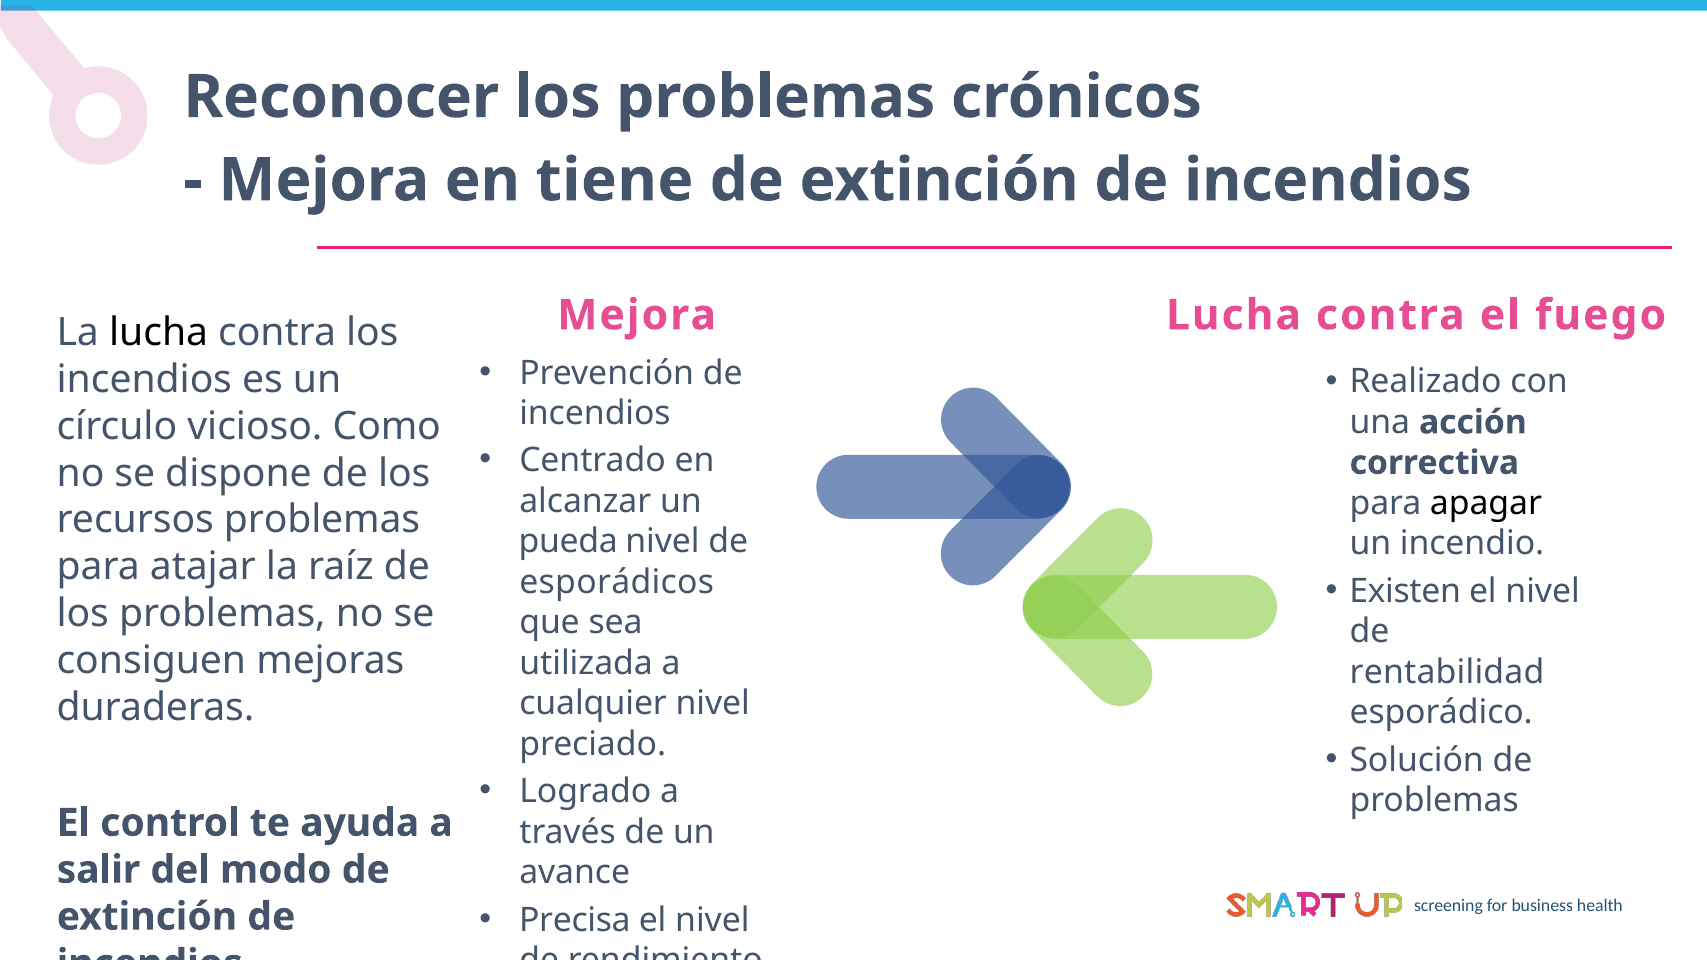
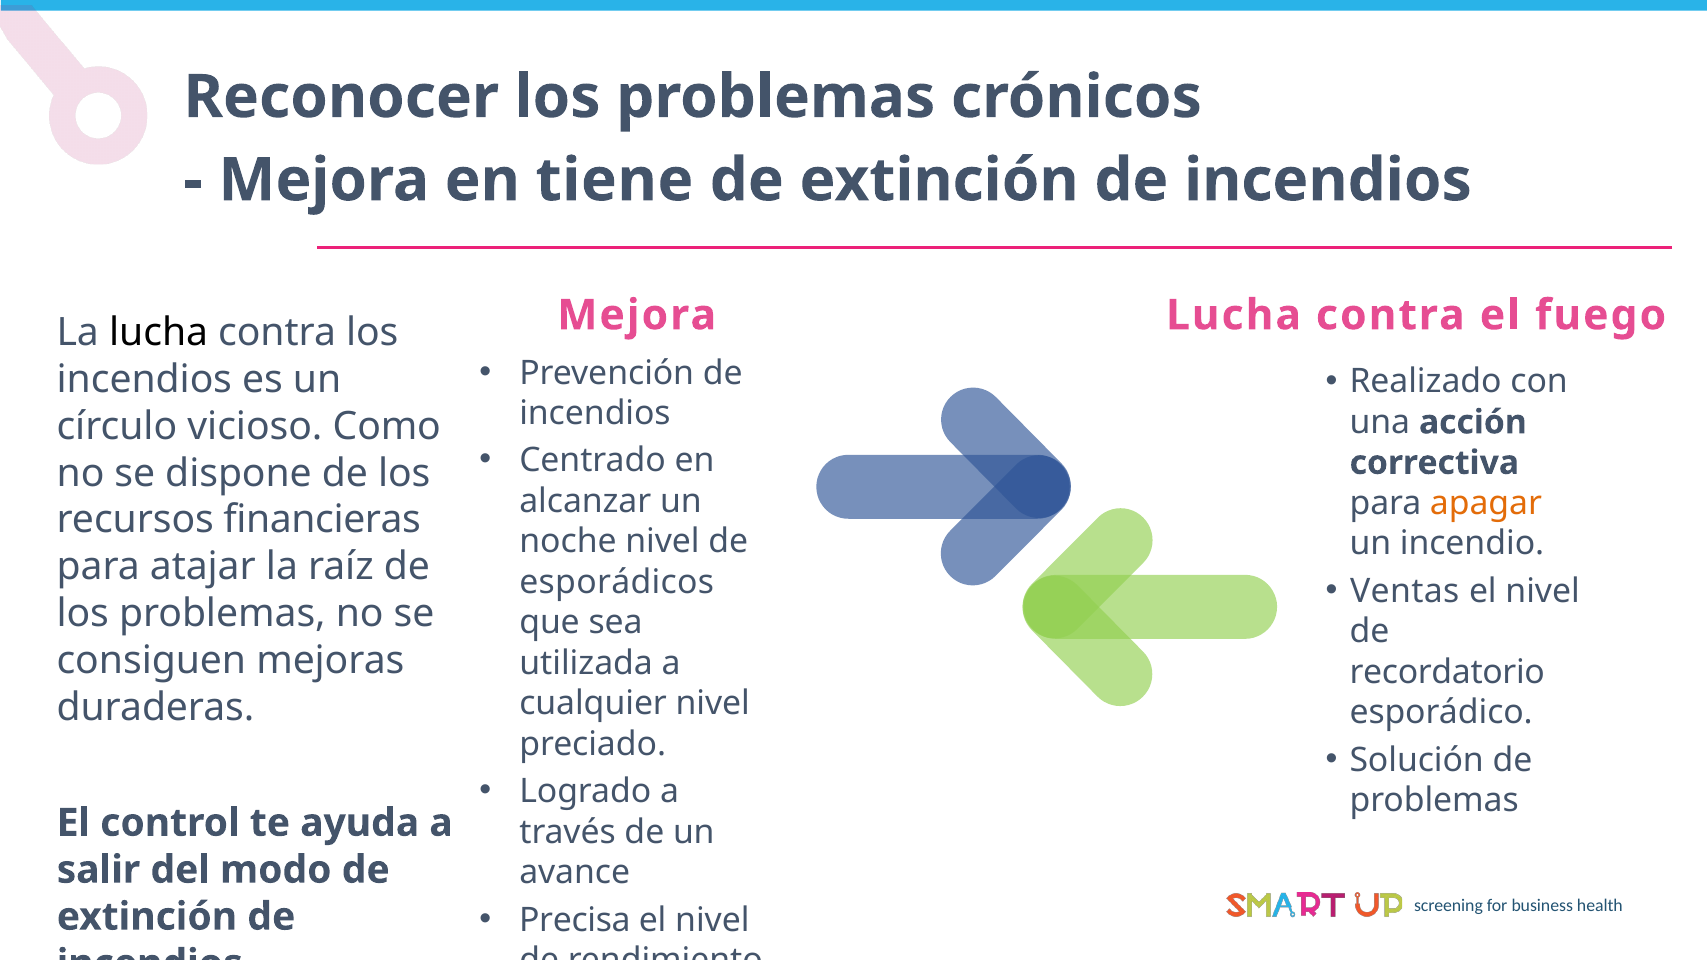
apagar colour: black -> orange
recursos problemas: problemas -> financieras
pueda: pueda -> noche
Existen: Existen -> Ventas
rentabilidad: rentabilidad -> recordatorio
